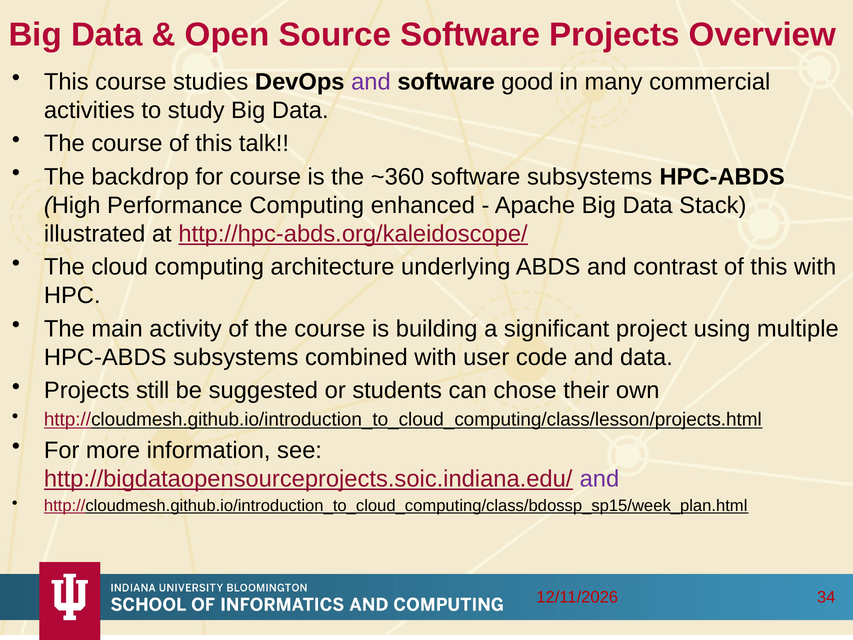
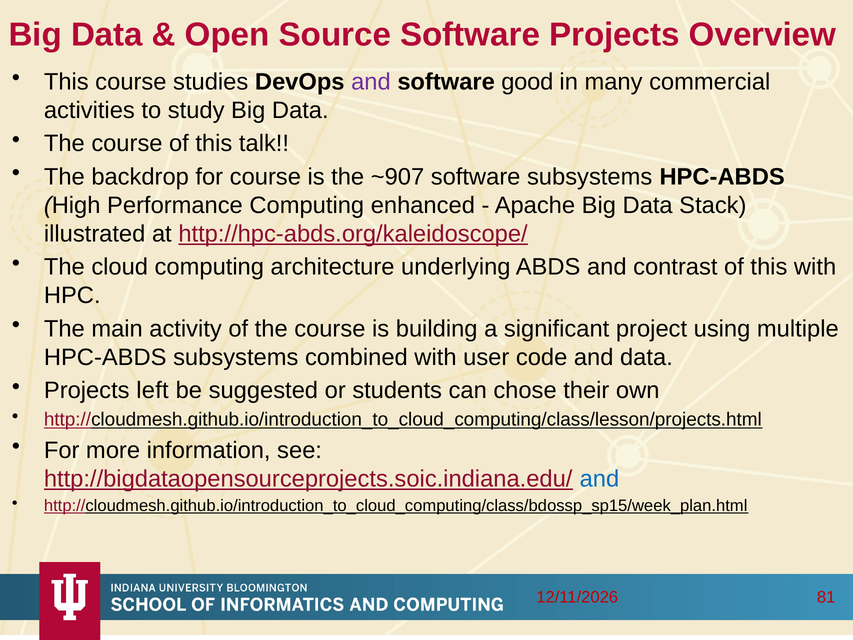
~360: ~360 -> ~907
still: still -> left
and at (599, 479) colour: purple -> blue
34: 34 -> 81
